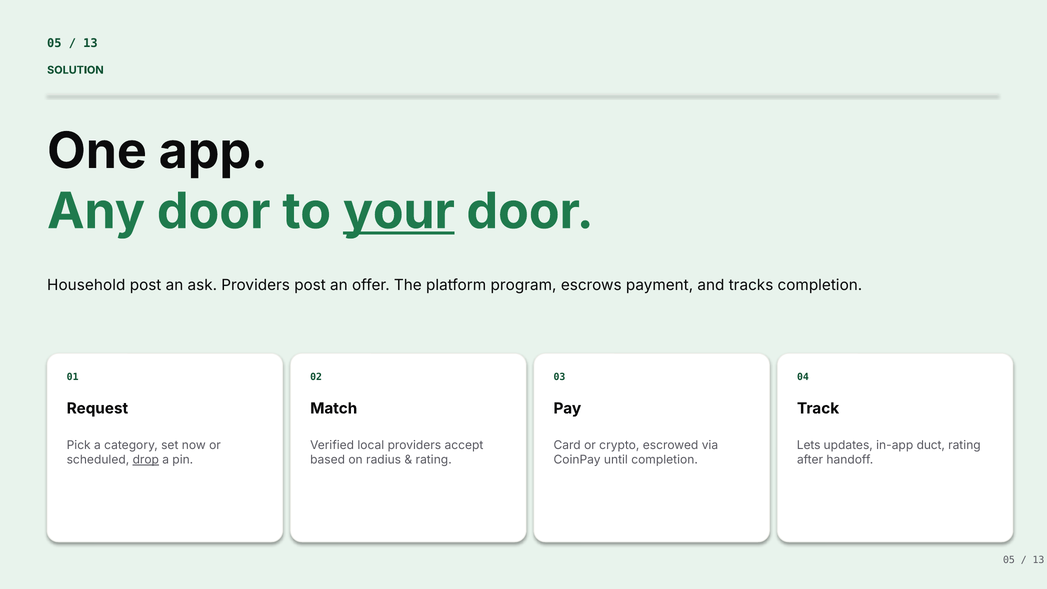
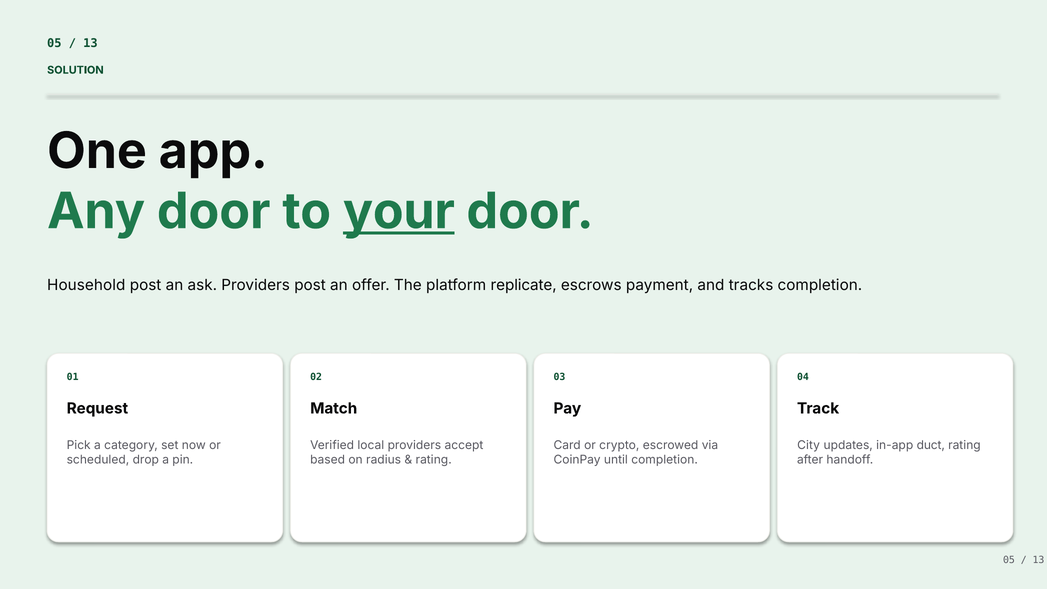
program: program -> replicate
Lets: Lets -> City
drop underline: present -> none
